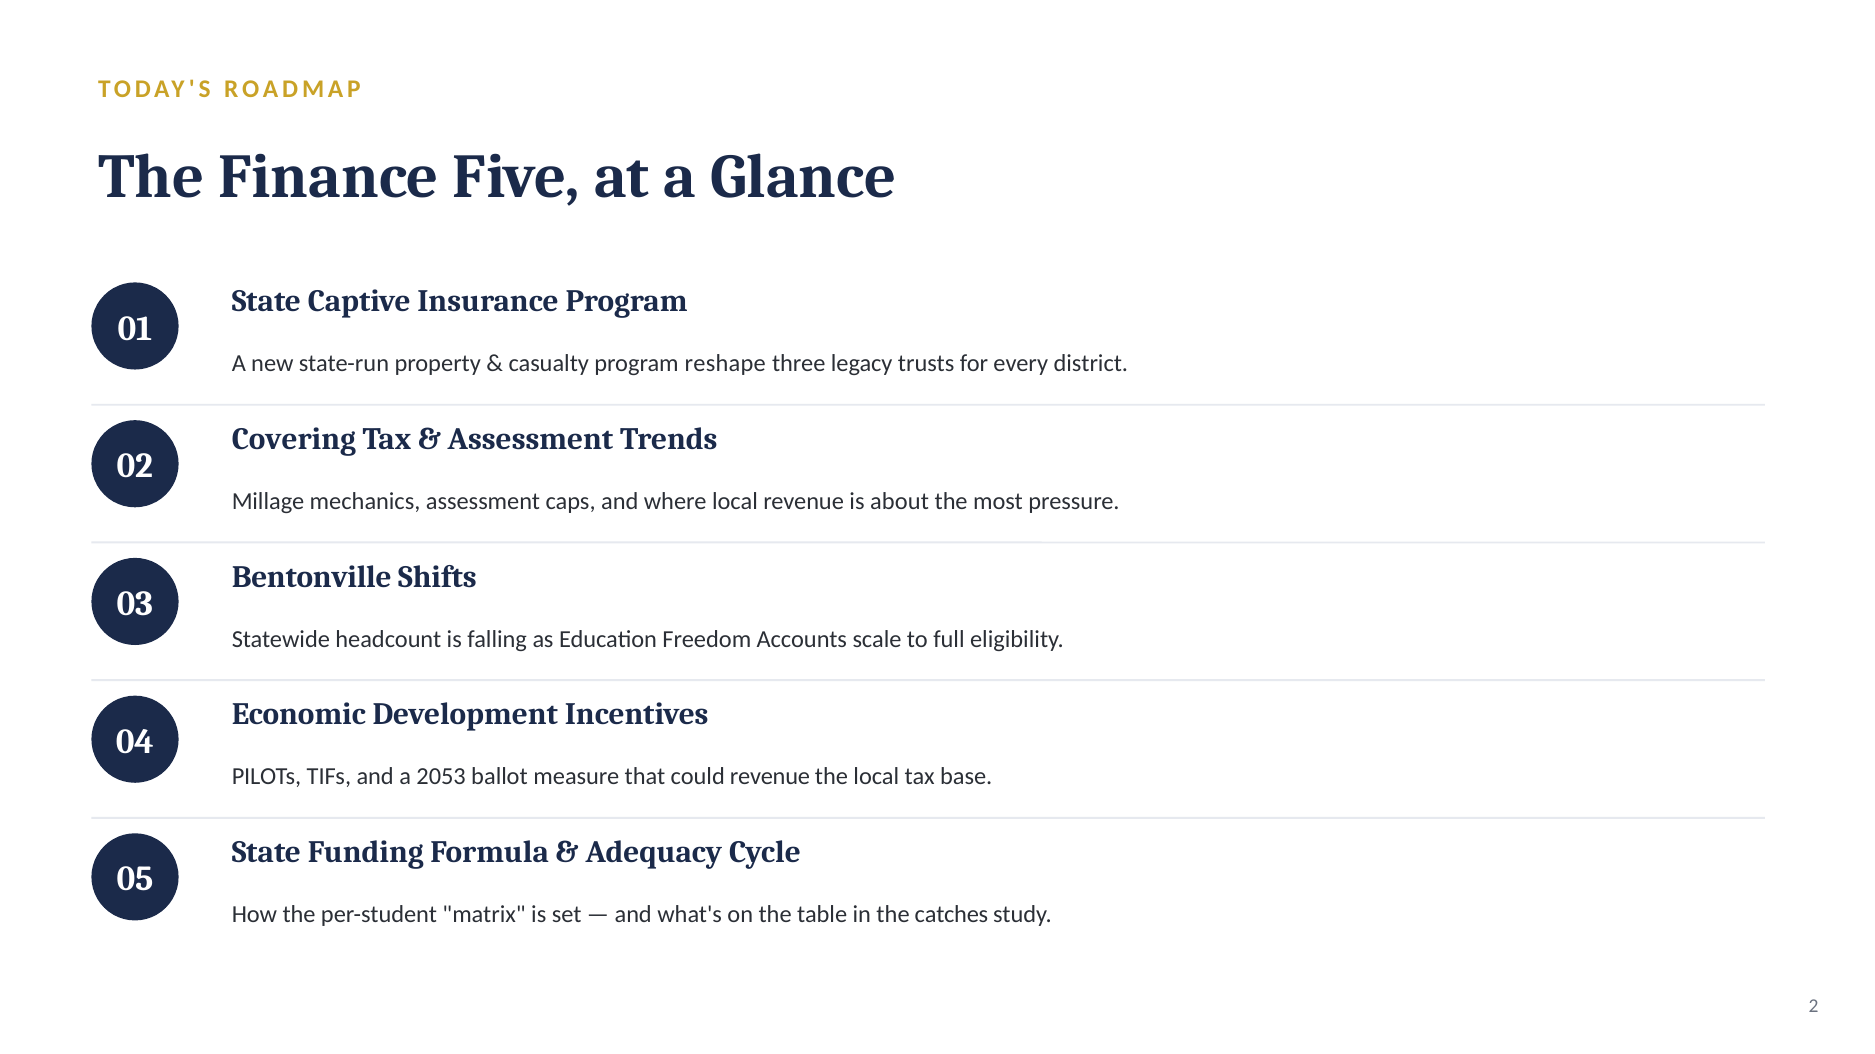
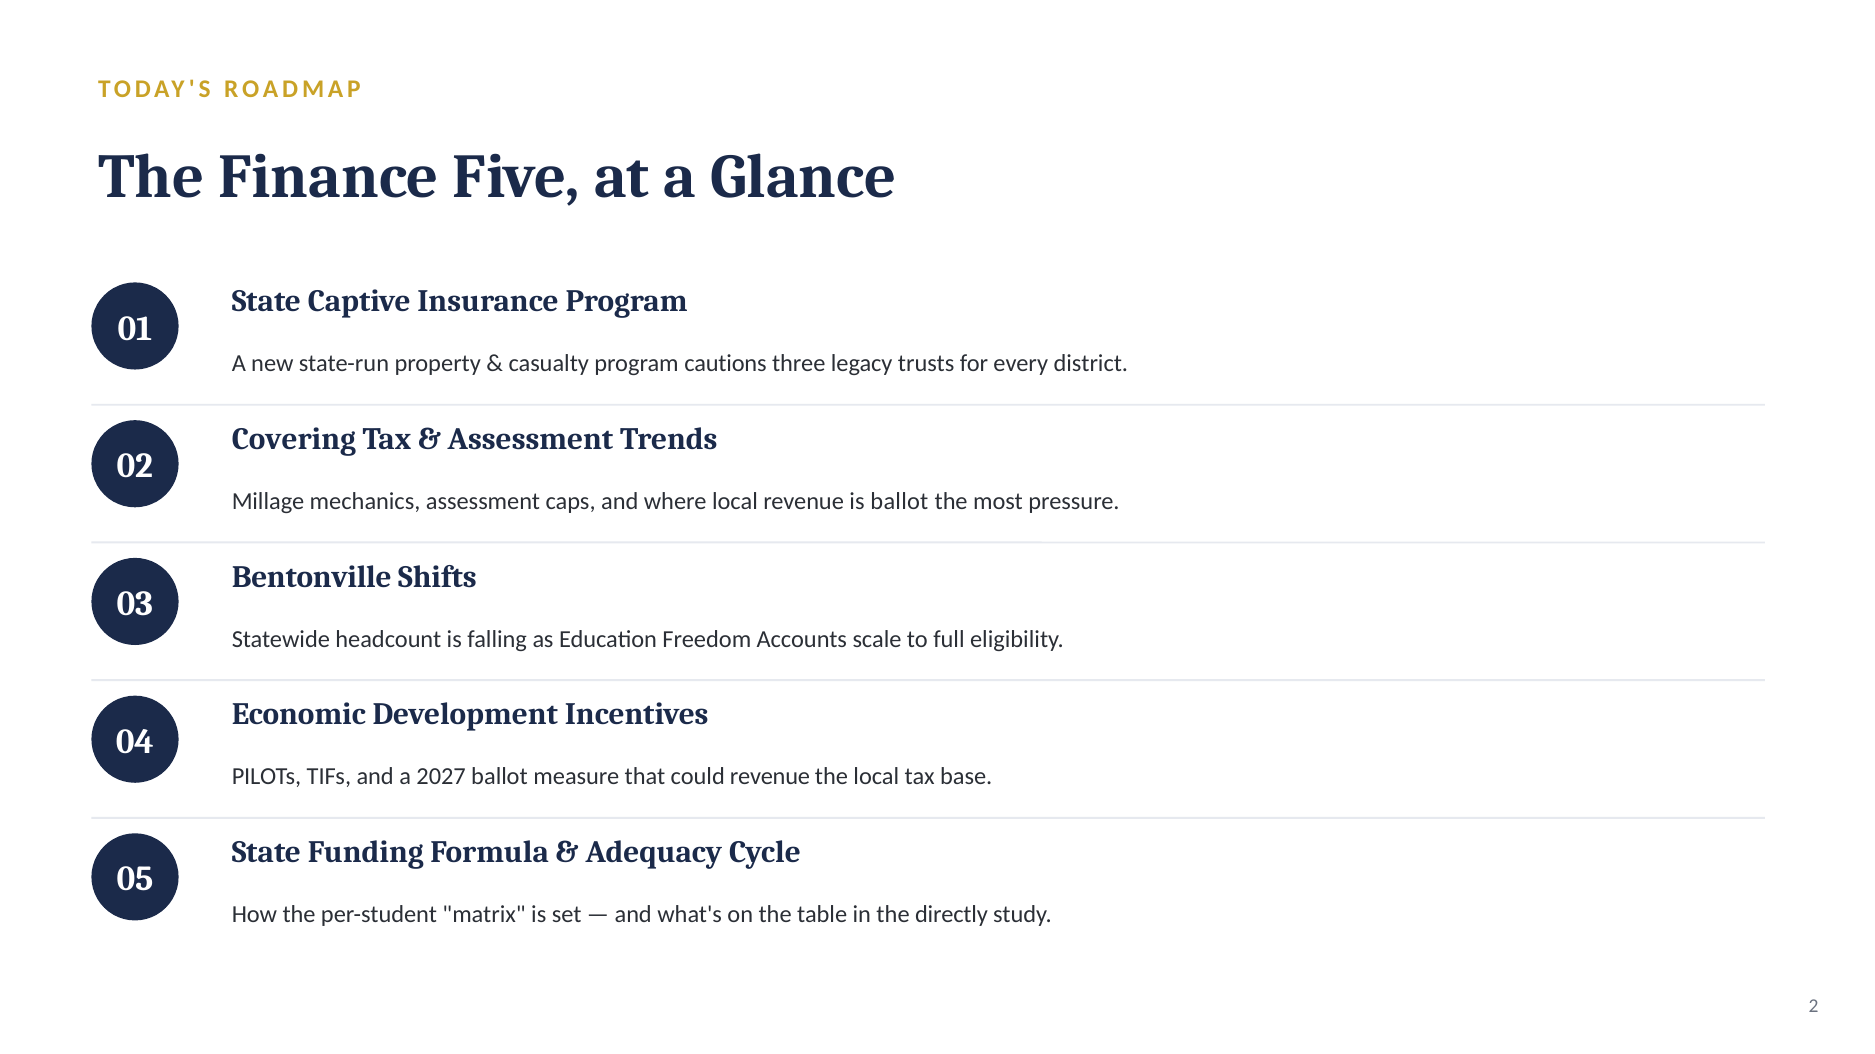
reshape: reshape -> cautions
is about: about -> ballot
2053: 2053 -> 2027
catches: catches -> directly
